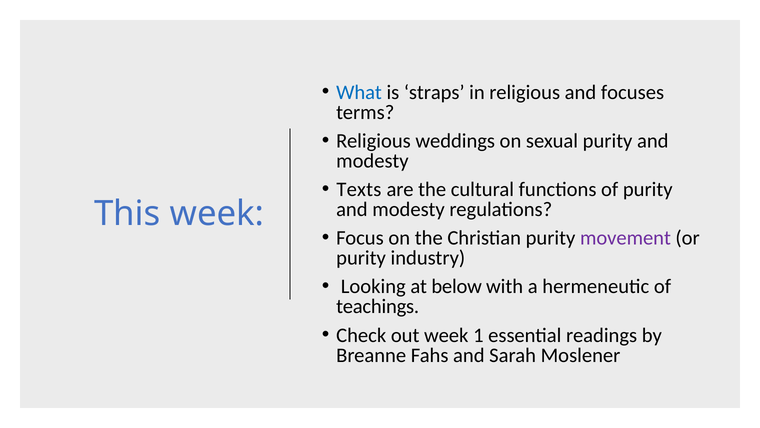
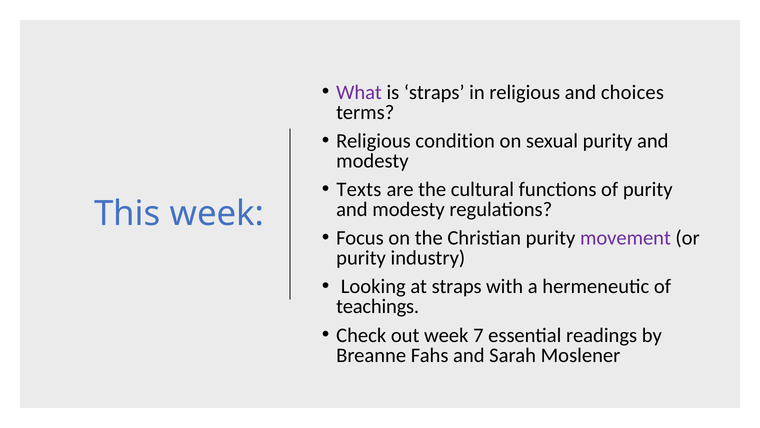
What colour: blue -> purple
focuses: focuses -> choices
weddings: weddings -> condition
at below: below -> straps
1: 1 -> 7
